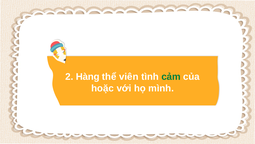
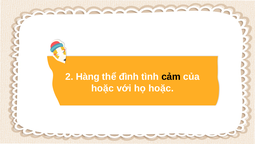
viên: viên -> đình
cảm colour: green -> black
họ mình: mình -> hoặc
